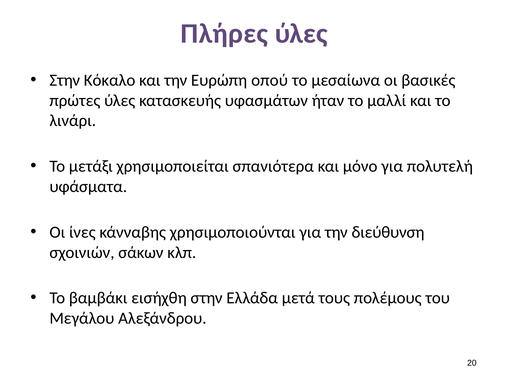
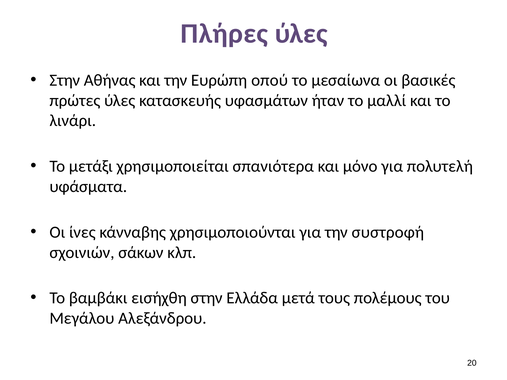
Κόκαλο: Κόκαλο -> Αθήνας
διεύθυνση: διεύθυνση -> συστροφή
